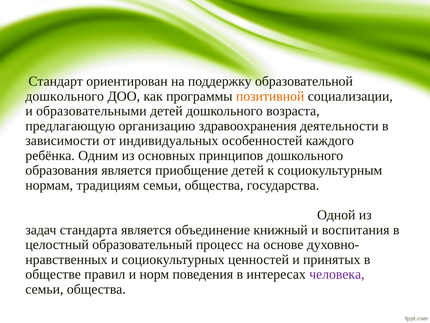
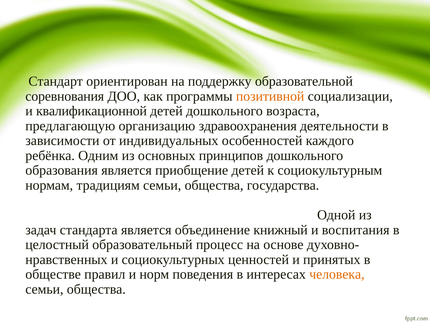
дошкольного at (65, 96): дошкольного -> соревнования
образовательными: образовательными -> квалификационной
человека colour: purple -> orange
